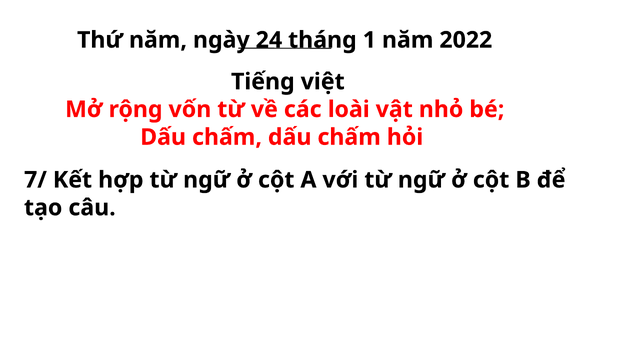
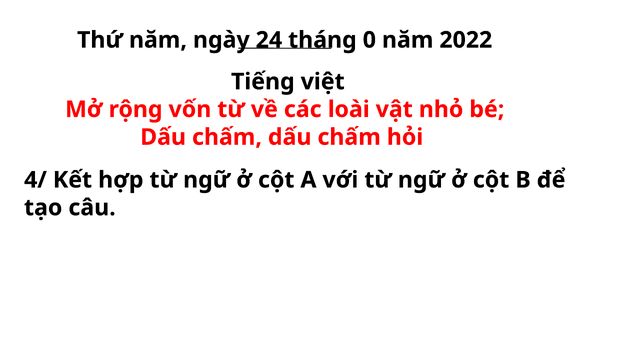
1: 1 -> 0
7/: 7/ -> 4/
